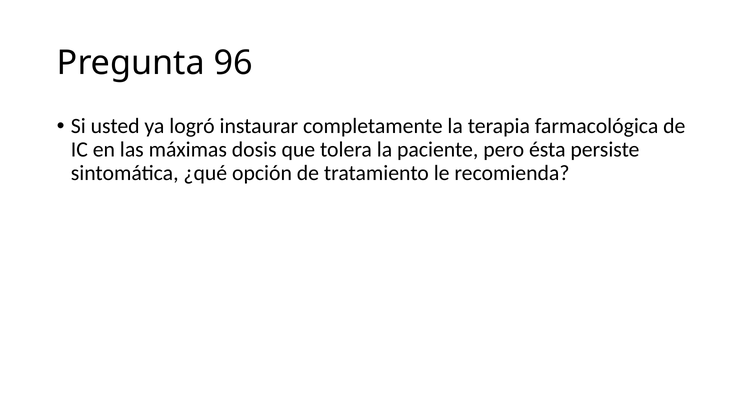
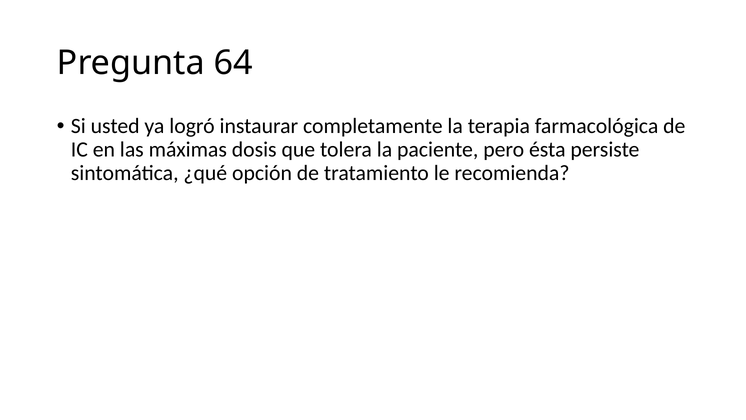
96: 96 -> 64
